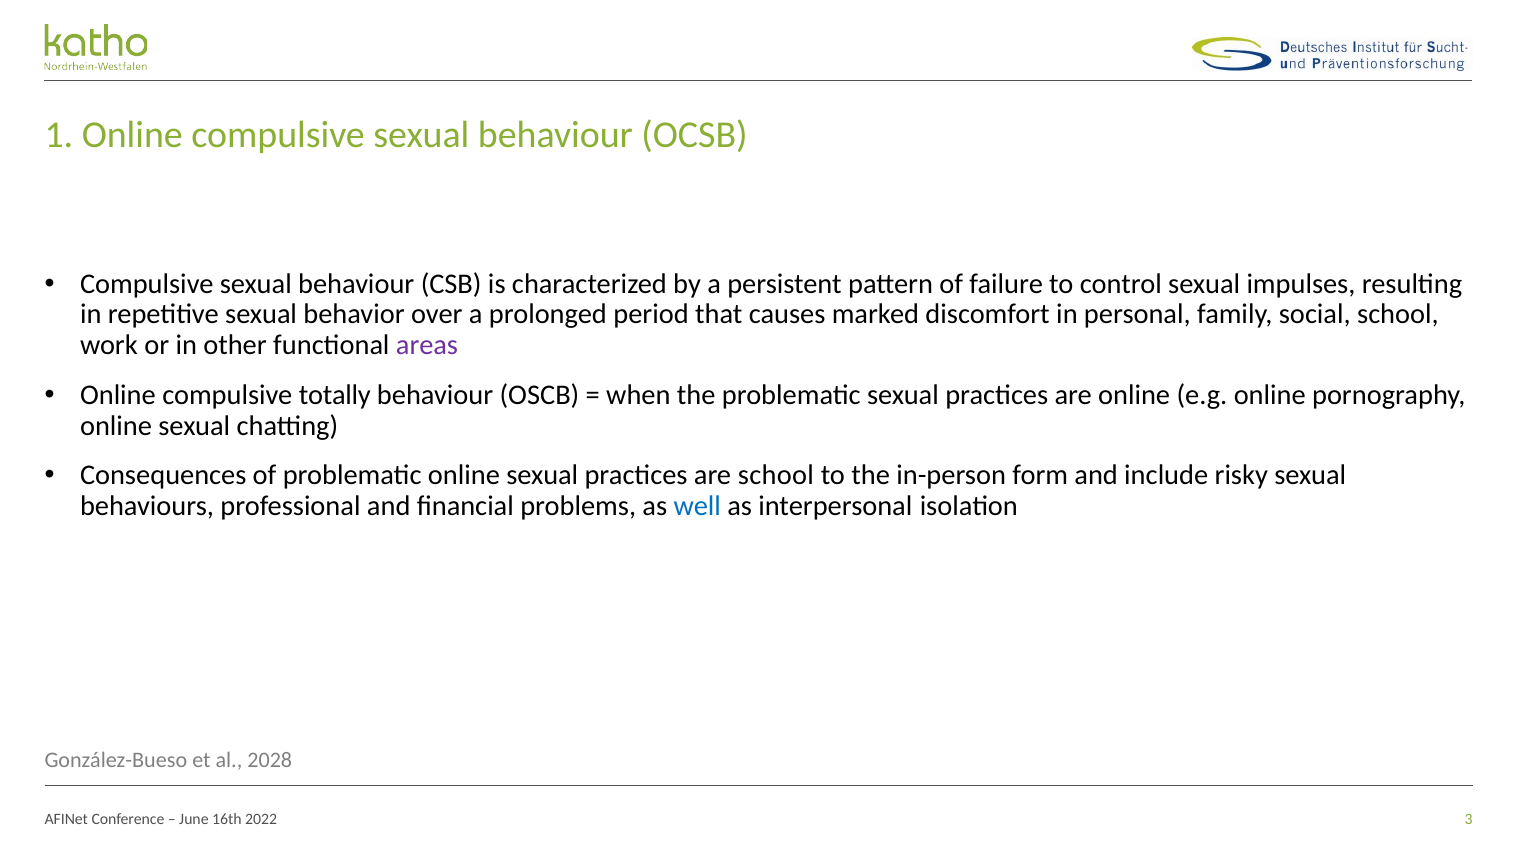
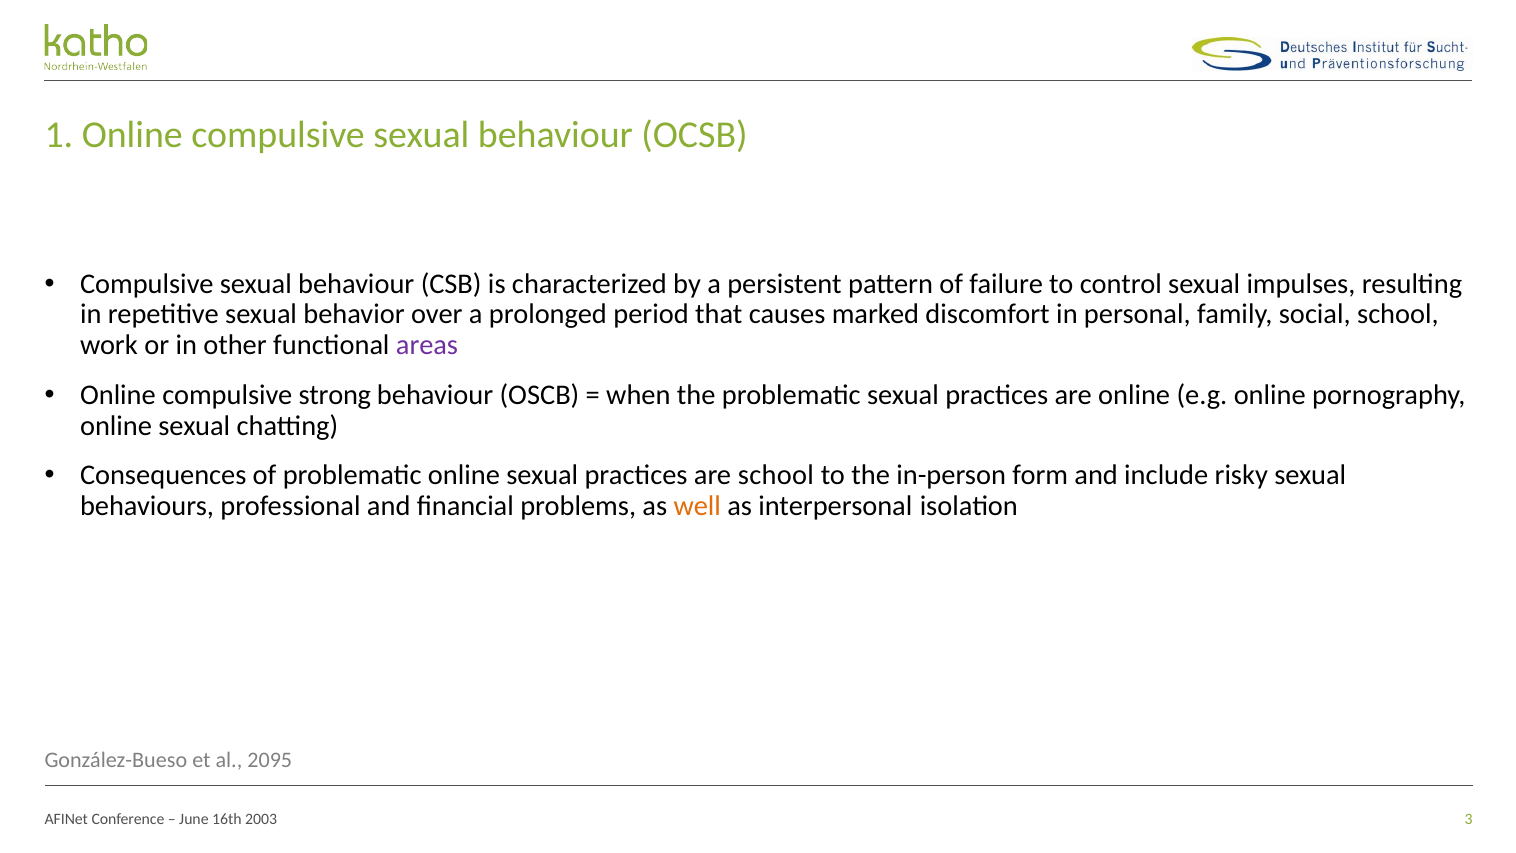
totally: totally -> strong
well colour: blue -> orange
2028: 2028 -> 2095
2022: 2022 -> 2003
